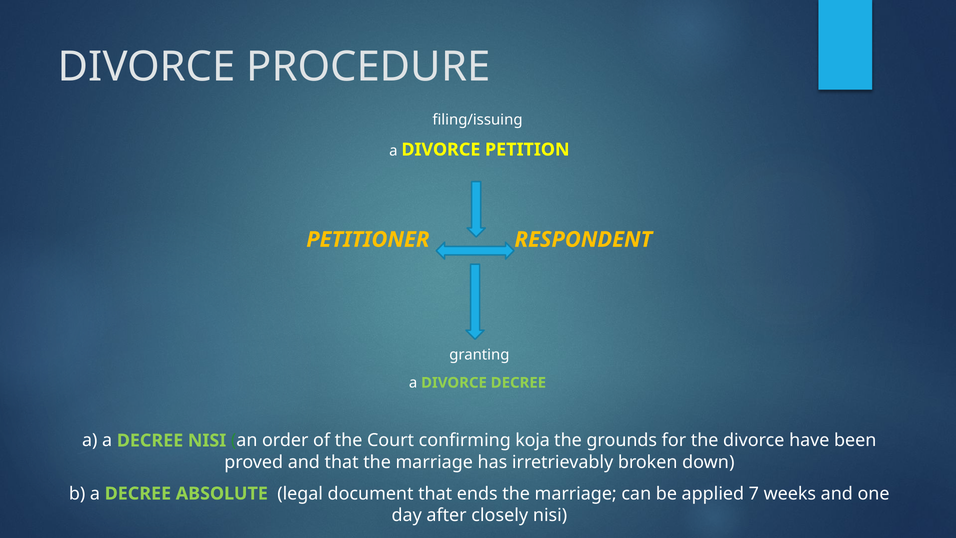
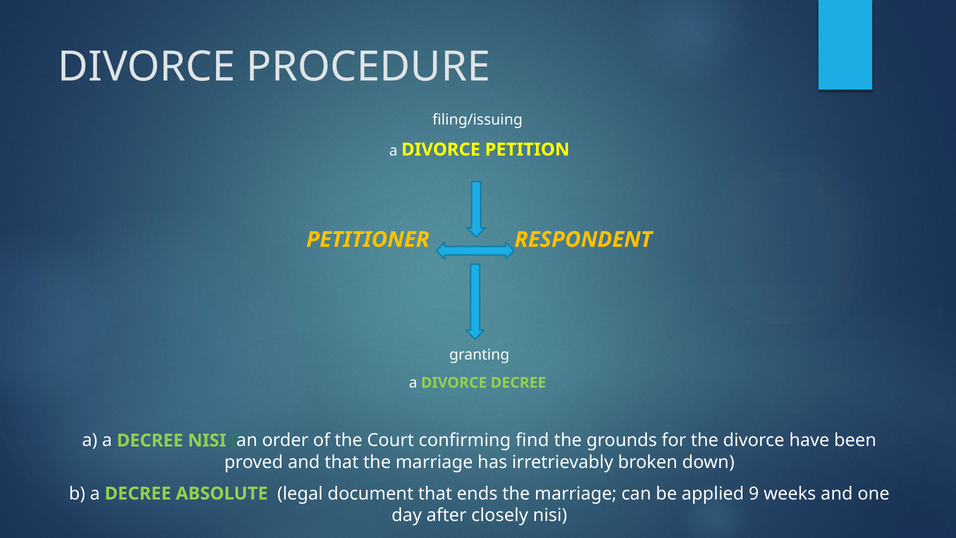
koja: koja -> find
7: 7 -> 9
